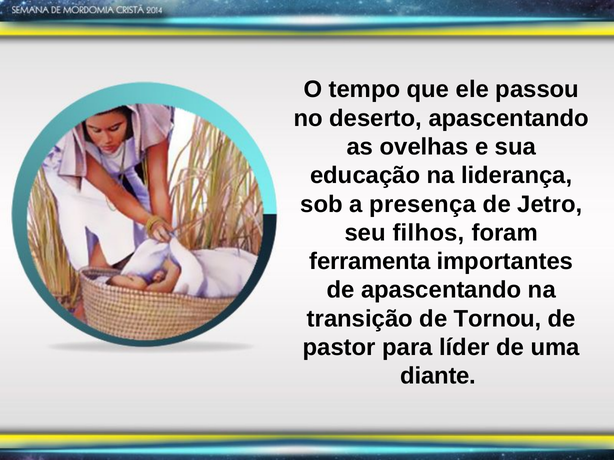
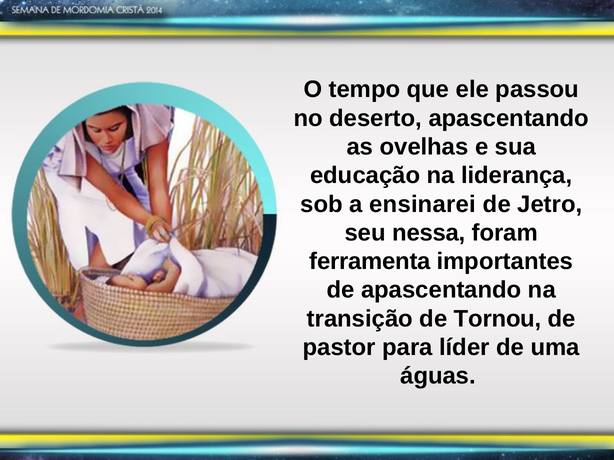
presença: presença -> ensinarei
filhos: filhos -> nessa
diante: diante -> águas
